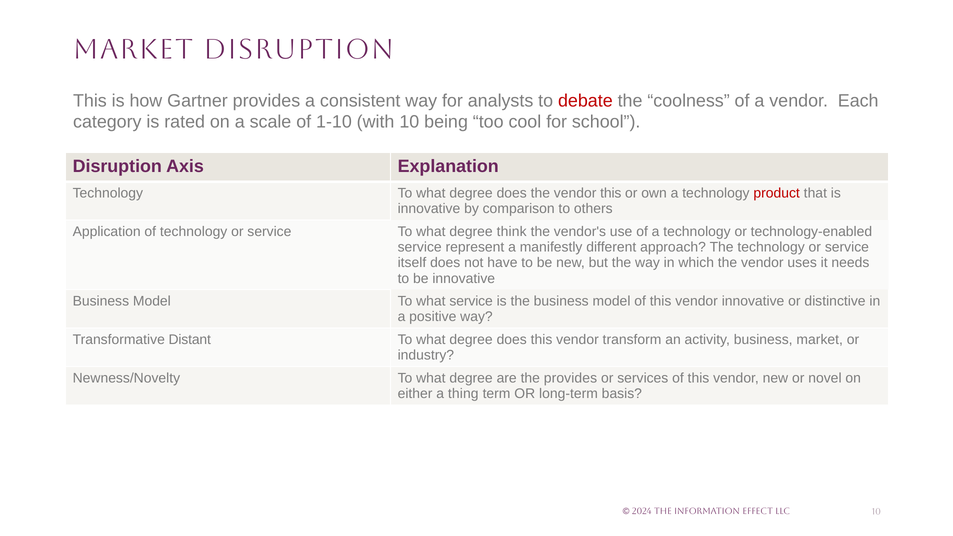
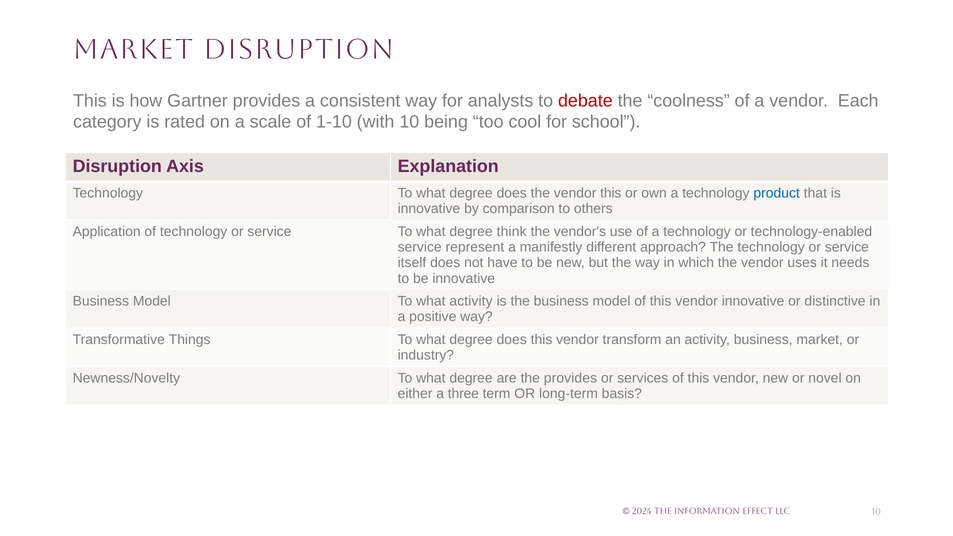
product colour: red -> blue
what service: service -> activity
Distant: Distant -> Things
thing: thing -> three
